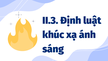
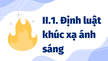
II.3: II.3 -> II.1
